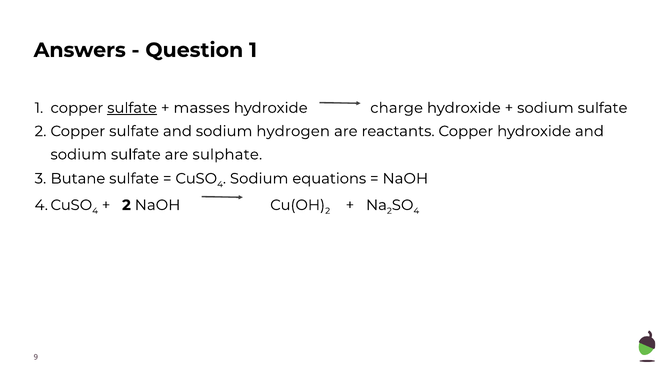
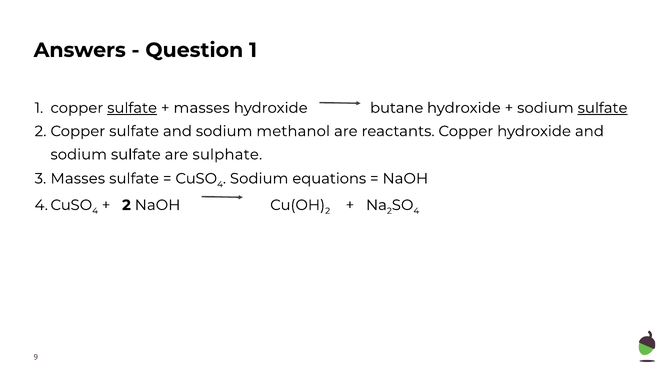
charge: charge -> butane
sulfate at (603, 108) underline: none -> present
hydrogen: hydrogen -> methanol
Butane at (78, 178): Butane -> Masses
